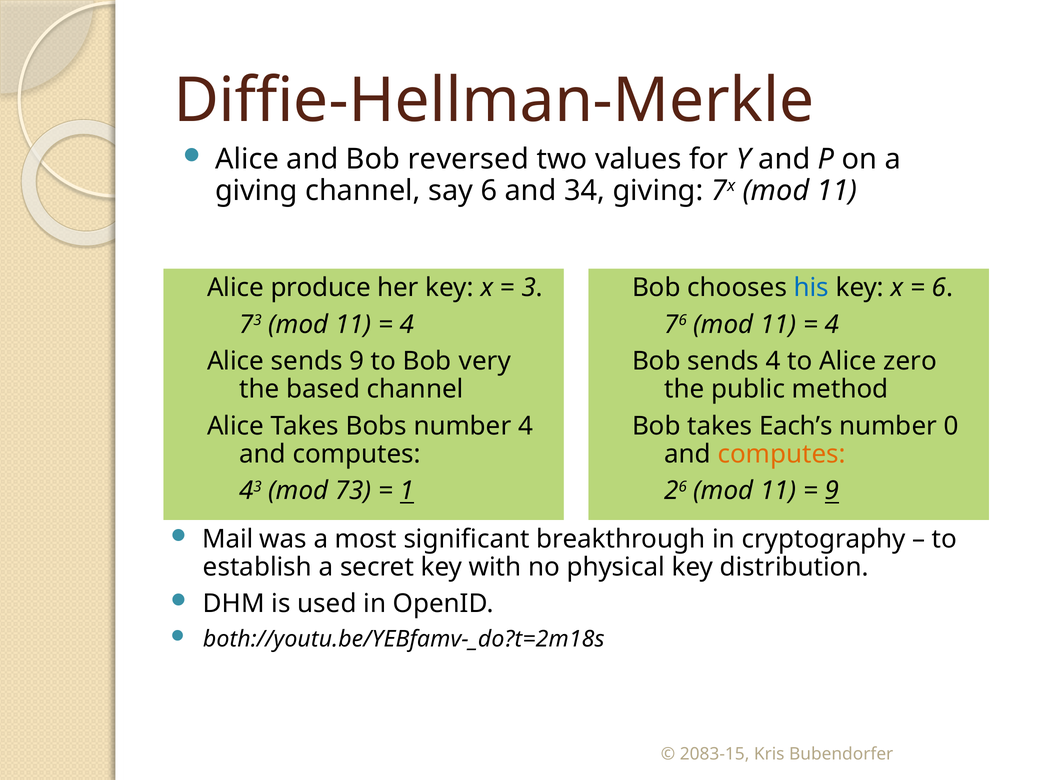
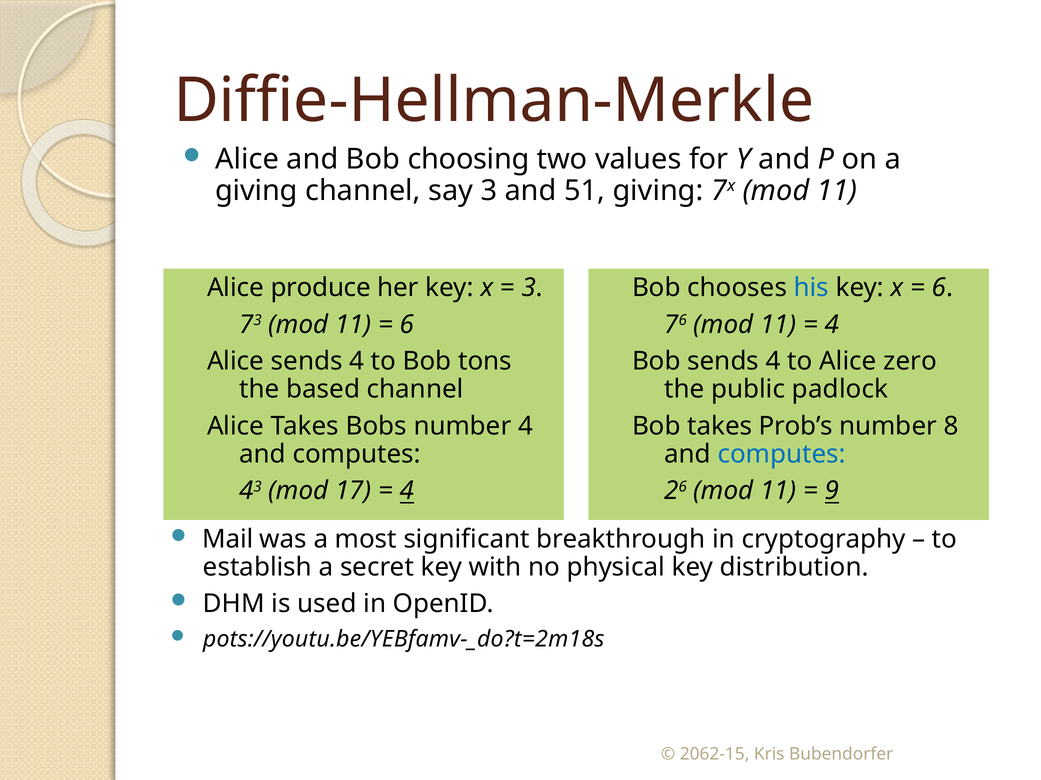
reversed: reversed -> choosing
say 6: 6 -> 3
34: 34 -> 51
4 at (407, 325): 4 -> 6
Alice sends 9: 9 -> 4
very: very -> tons
method: method -> padlock
Each’s: Each’s -> Prob’s
0: 0 -> 8
computes at (782, 455) colour: orange -> blue
mod 73: 73 -> 17
1 at (407, 491): 1 -> 4
both://youtu.be/YEBfamv-_do?t=2m18s: both://youtu.be/YEBfamv-_do?t=2m18s -> pots://youtu.be/YEBfamv-_do?t=2m18s
2083-15: 2083-15 -> 2062-15
